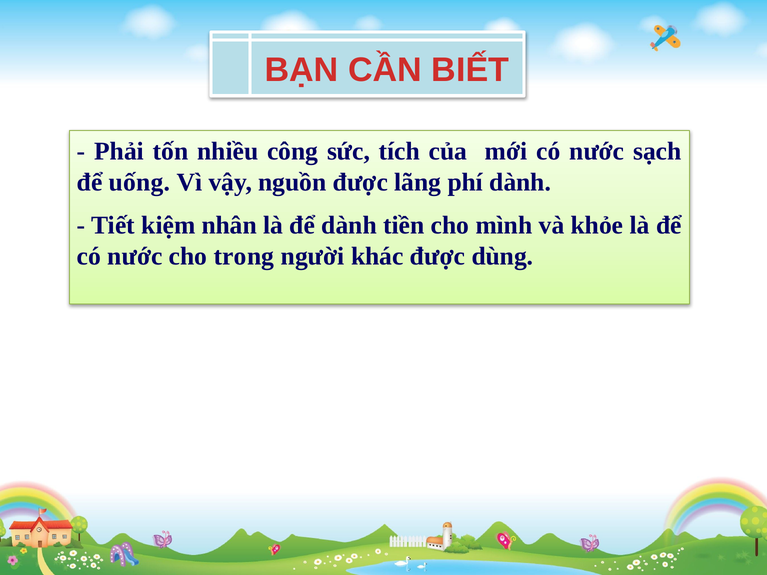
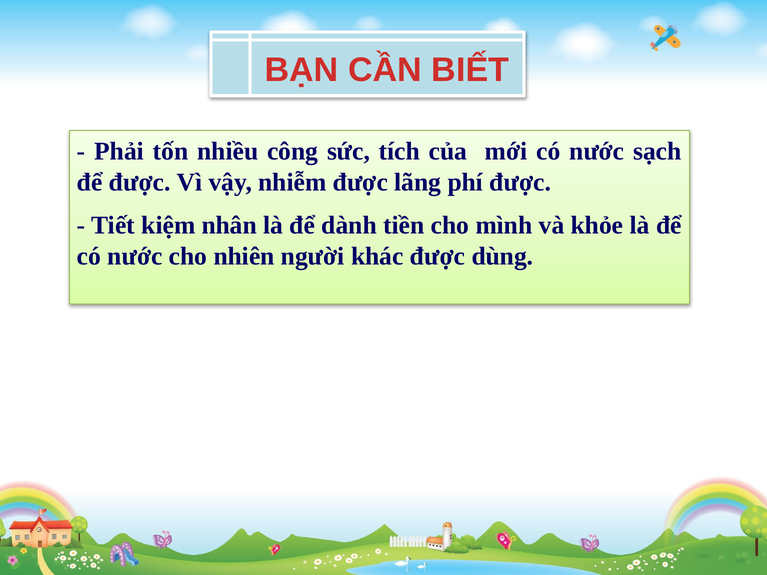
để uống: uống -> được
nguồn: nguồn -> nhiễm
phí dành: dành -> được
trong: trong -> nhiên
